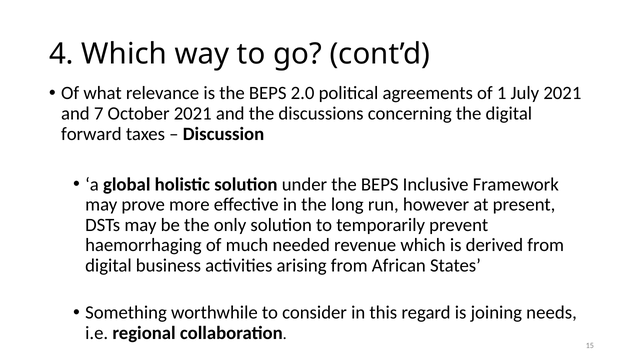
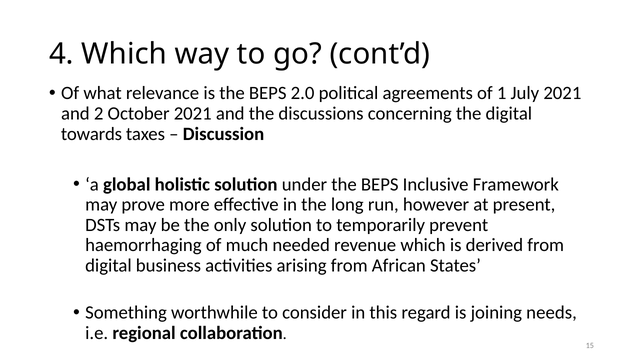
7: 7 -> 2
forward: forward -> towards
